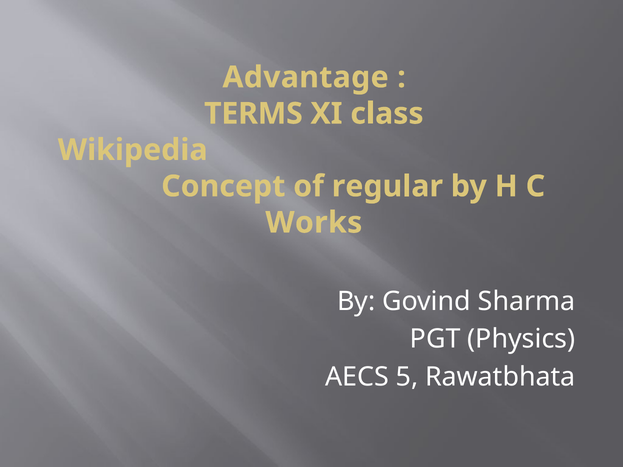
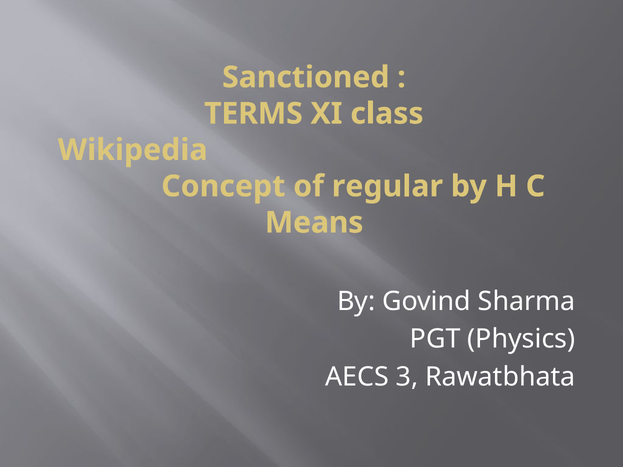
Advantage: Advantage -> Sanctioned
Works: Works -> Means
5: 5 -> 3
